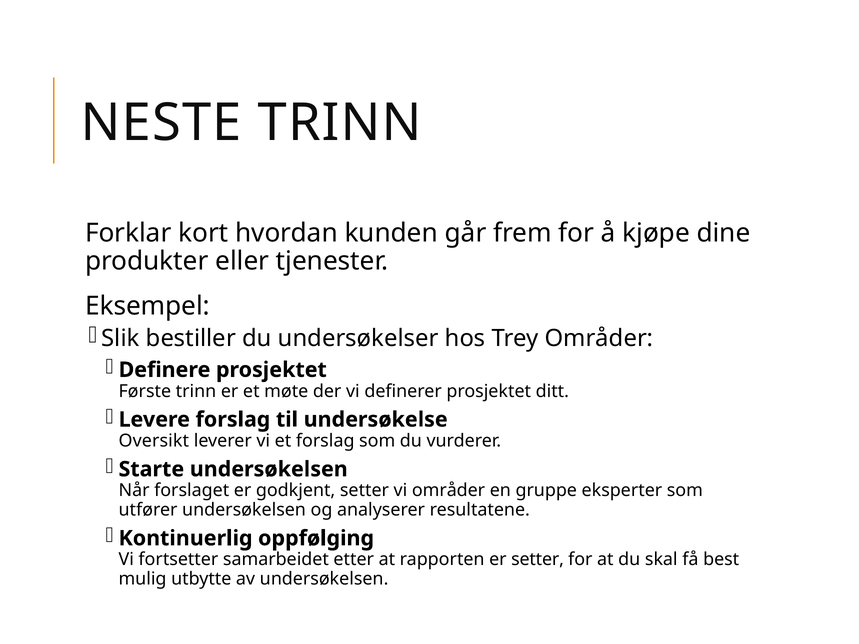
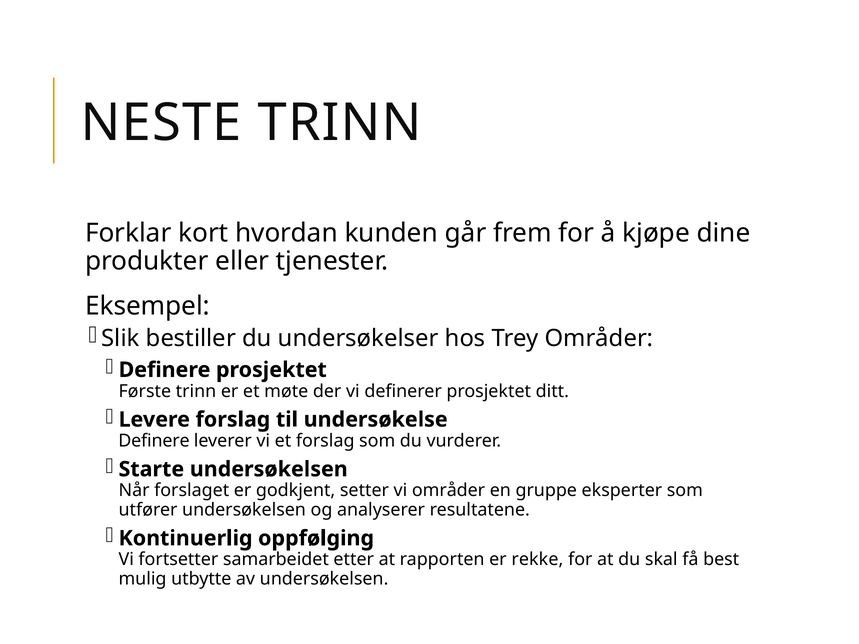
Oversikt at (154, 441): Oversikt -> Definere
er setter: setter -> rekke
